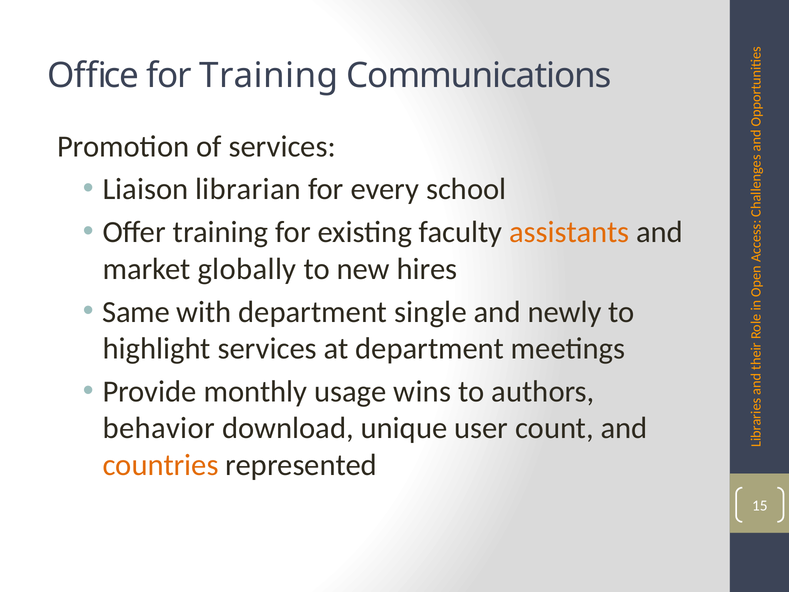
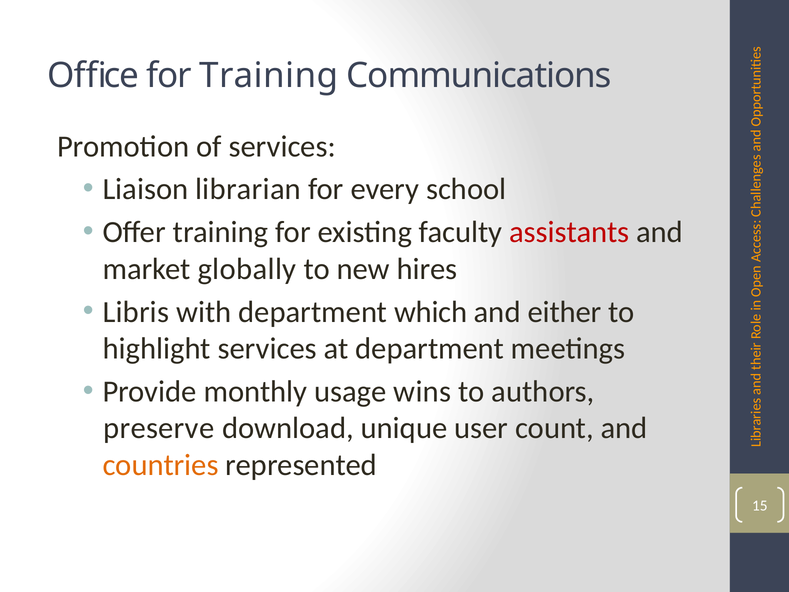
assistants colour: orange -> red
Same: Same -> Libris
single: single -> which
newly: newly -> either
behavior: behavior -> preserve
